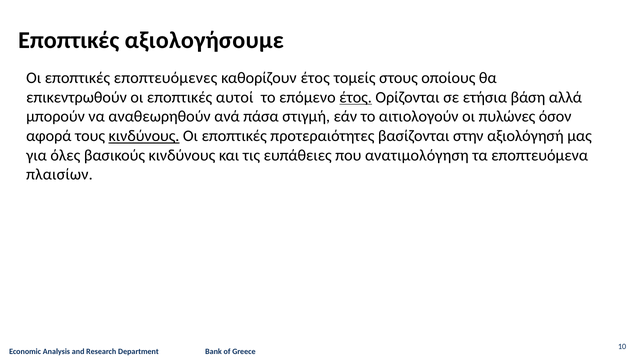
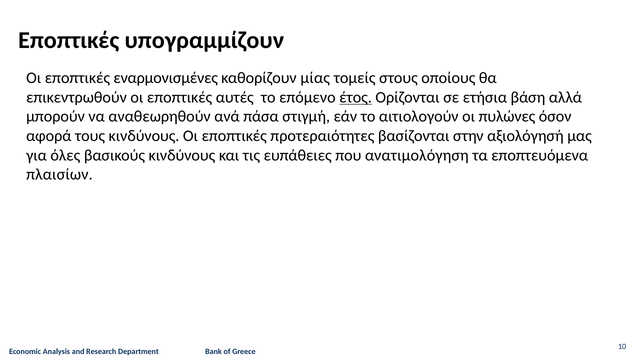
αξιολογήσουμε: αξιολογήσουμε -> υπογραμμίζουν
εποπτευόμενες: εποπτευόμενες -> εναρμονισμένες
καθορίζουν έτος: έτος -> μίας
αυτοί: αυτοί -> αυτές
κινδύνους at (144, 136) underline: present -> none
